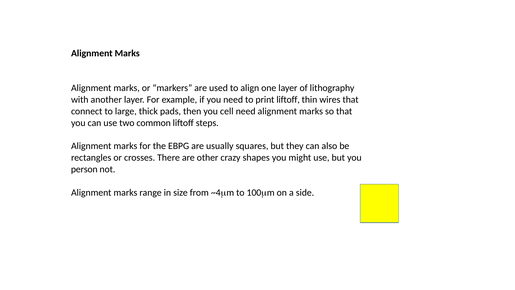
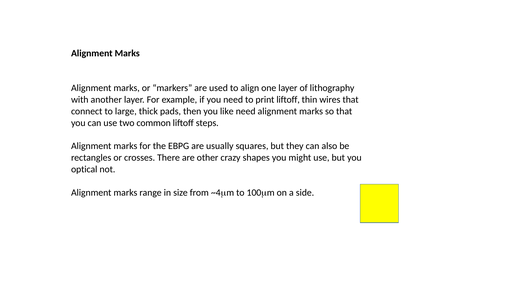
cell: cell -> like
person: person -> optical
